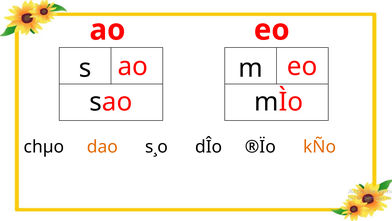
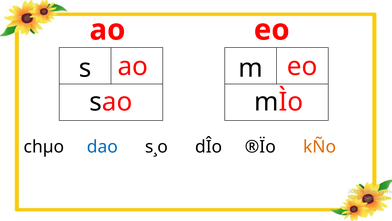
dao colour: orange -> blue
